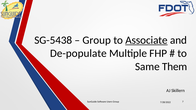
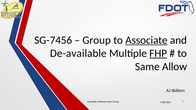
SG-5438: SG-5438 -> SG-7456
De-populate: De-populate -> De-available
FHP underline: none -> present
Them: Them -> Allow
